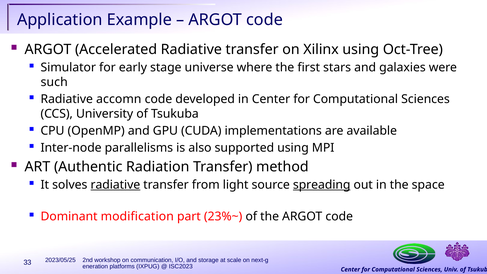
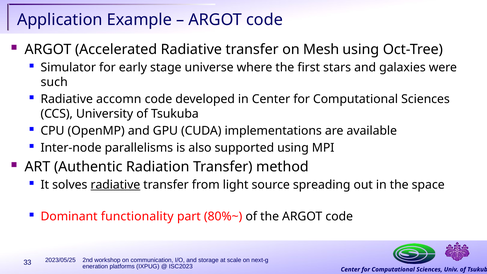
Xilinx: Xilinx -> Mesh
spreading underline: present -> none
modification: modification -> functionality
23%~: 23%~ -> 80%~
